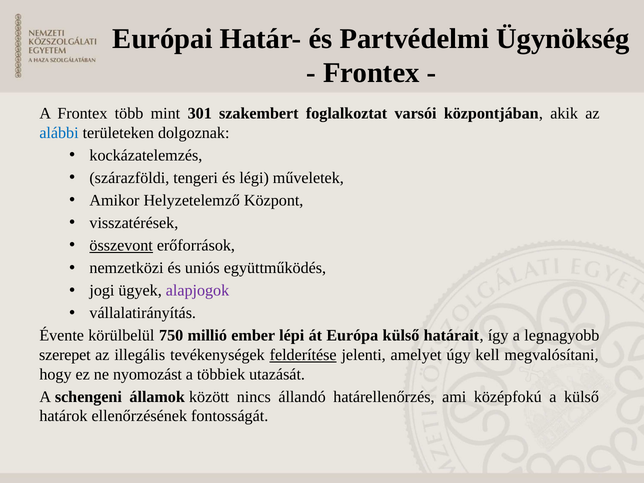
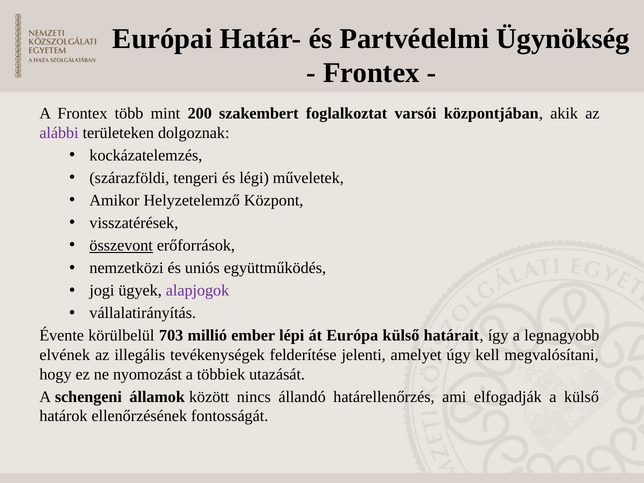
301: 301 -> 200
alábbi colour: blue -> purple
750: 750 -> 703
szerepet: szerepet -> elvének
felderítése underline: present -> none
középfokú: középfokú -> elfogadják
